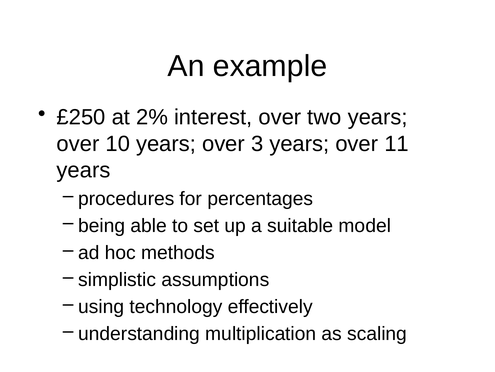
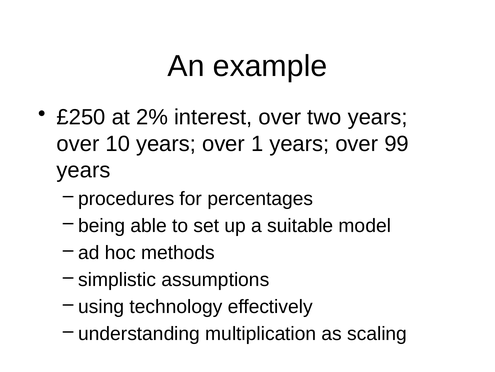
3: 3 -> 1
11: 11 -> 99
